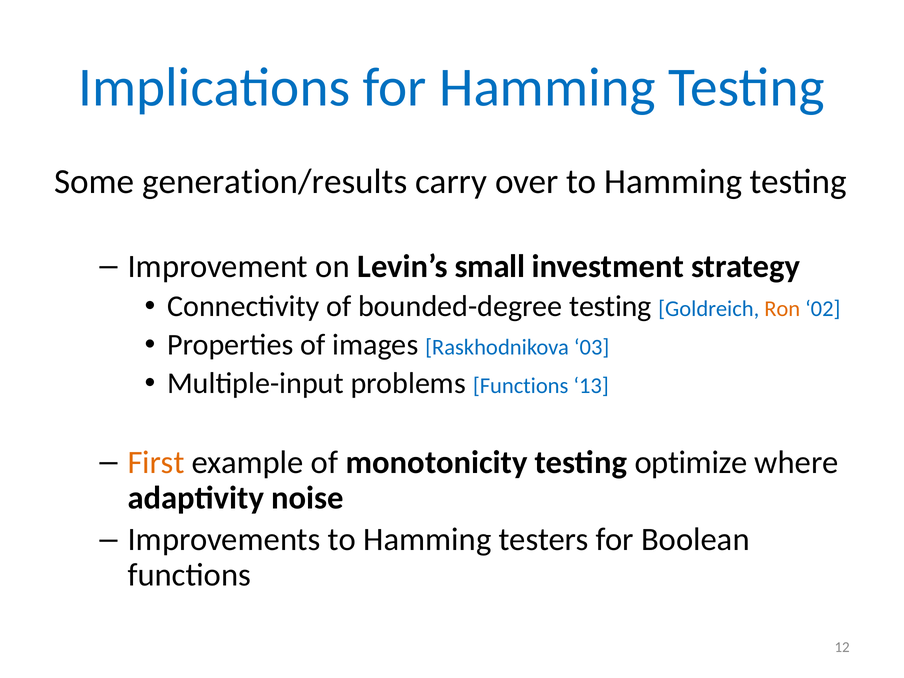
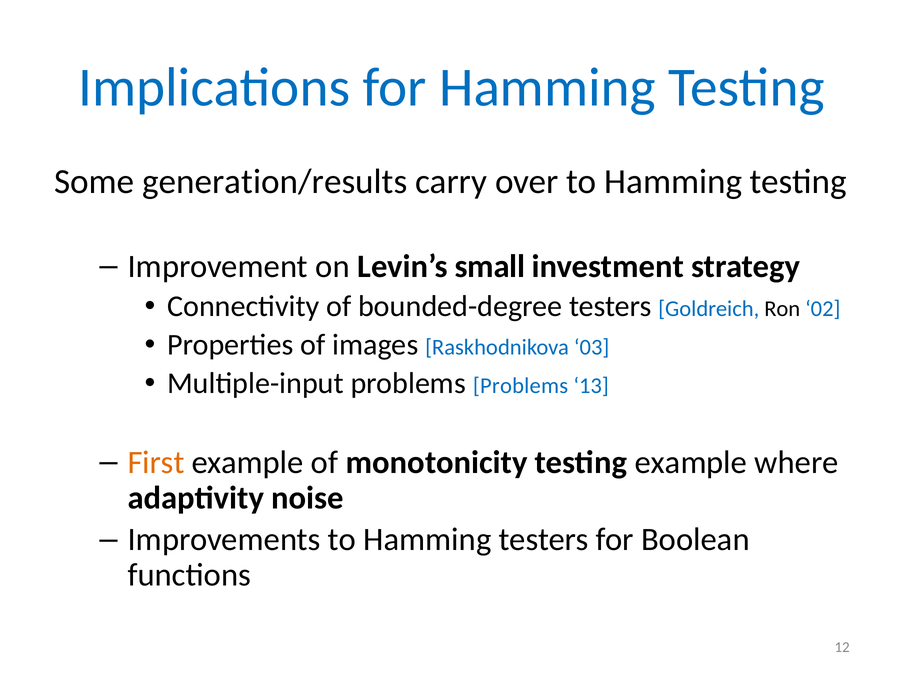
bounded-degree testing: testing -> testers
Ron colour: orange -> black
problems Functions: Functions -> Problems
testing optimize: optimize -> example
